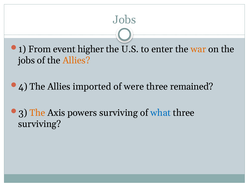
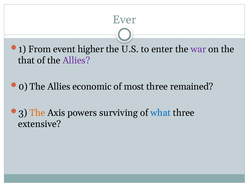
Jobs at (124, 20): Jobs -> Ever
war colour: orange -> purple
jobs at (26, 60): jobs -> that
Allies at (76, 60) colour: orange -> purple
4: 4 -> 0
imported: imported -> economic
were: were -> most
surviving at (40, 124): surviving -> extensive
